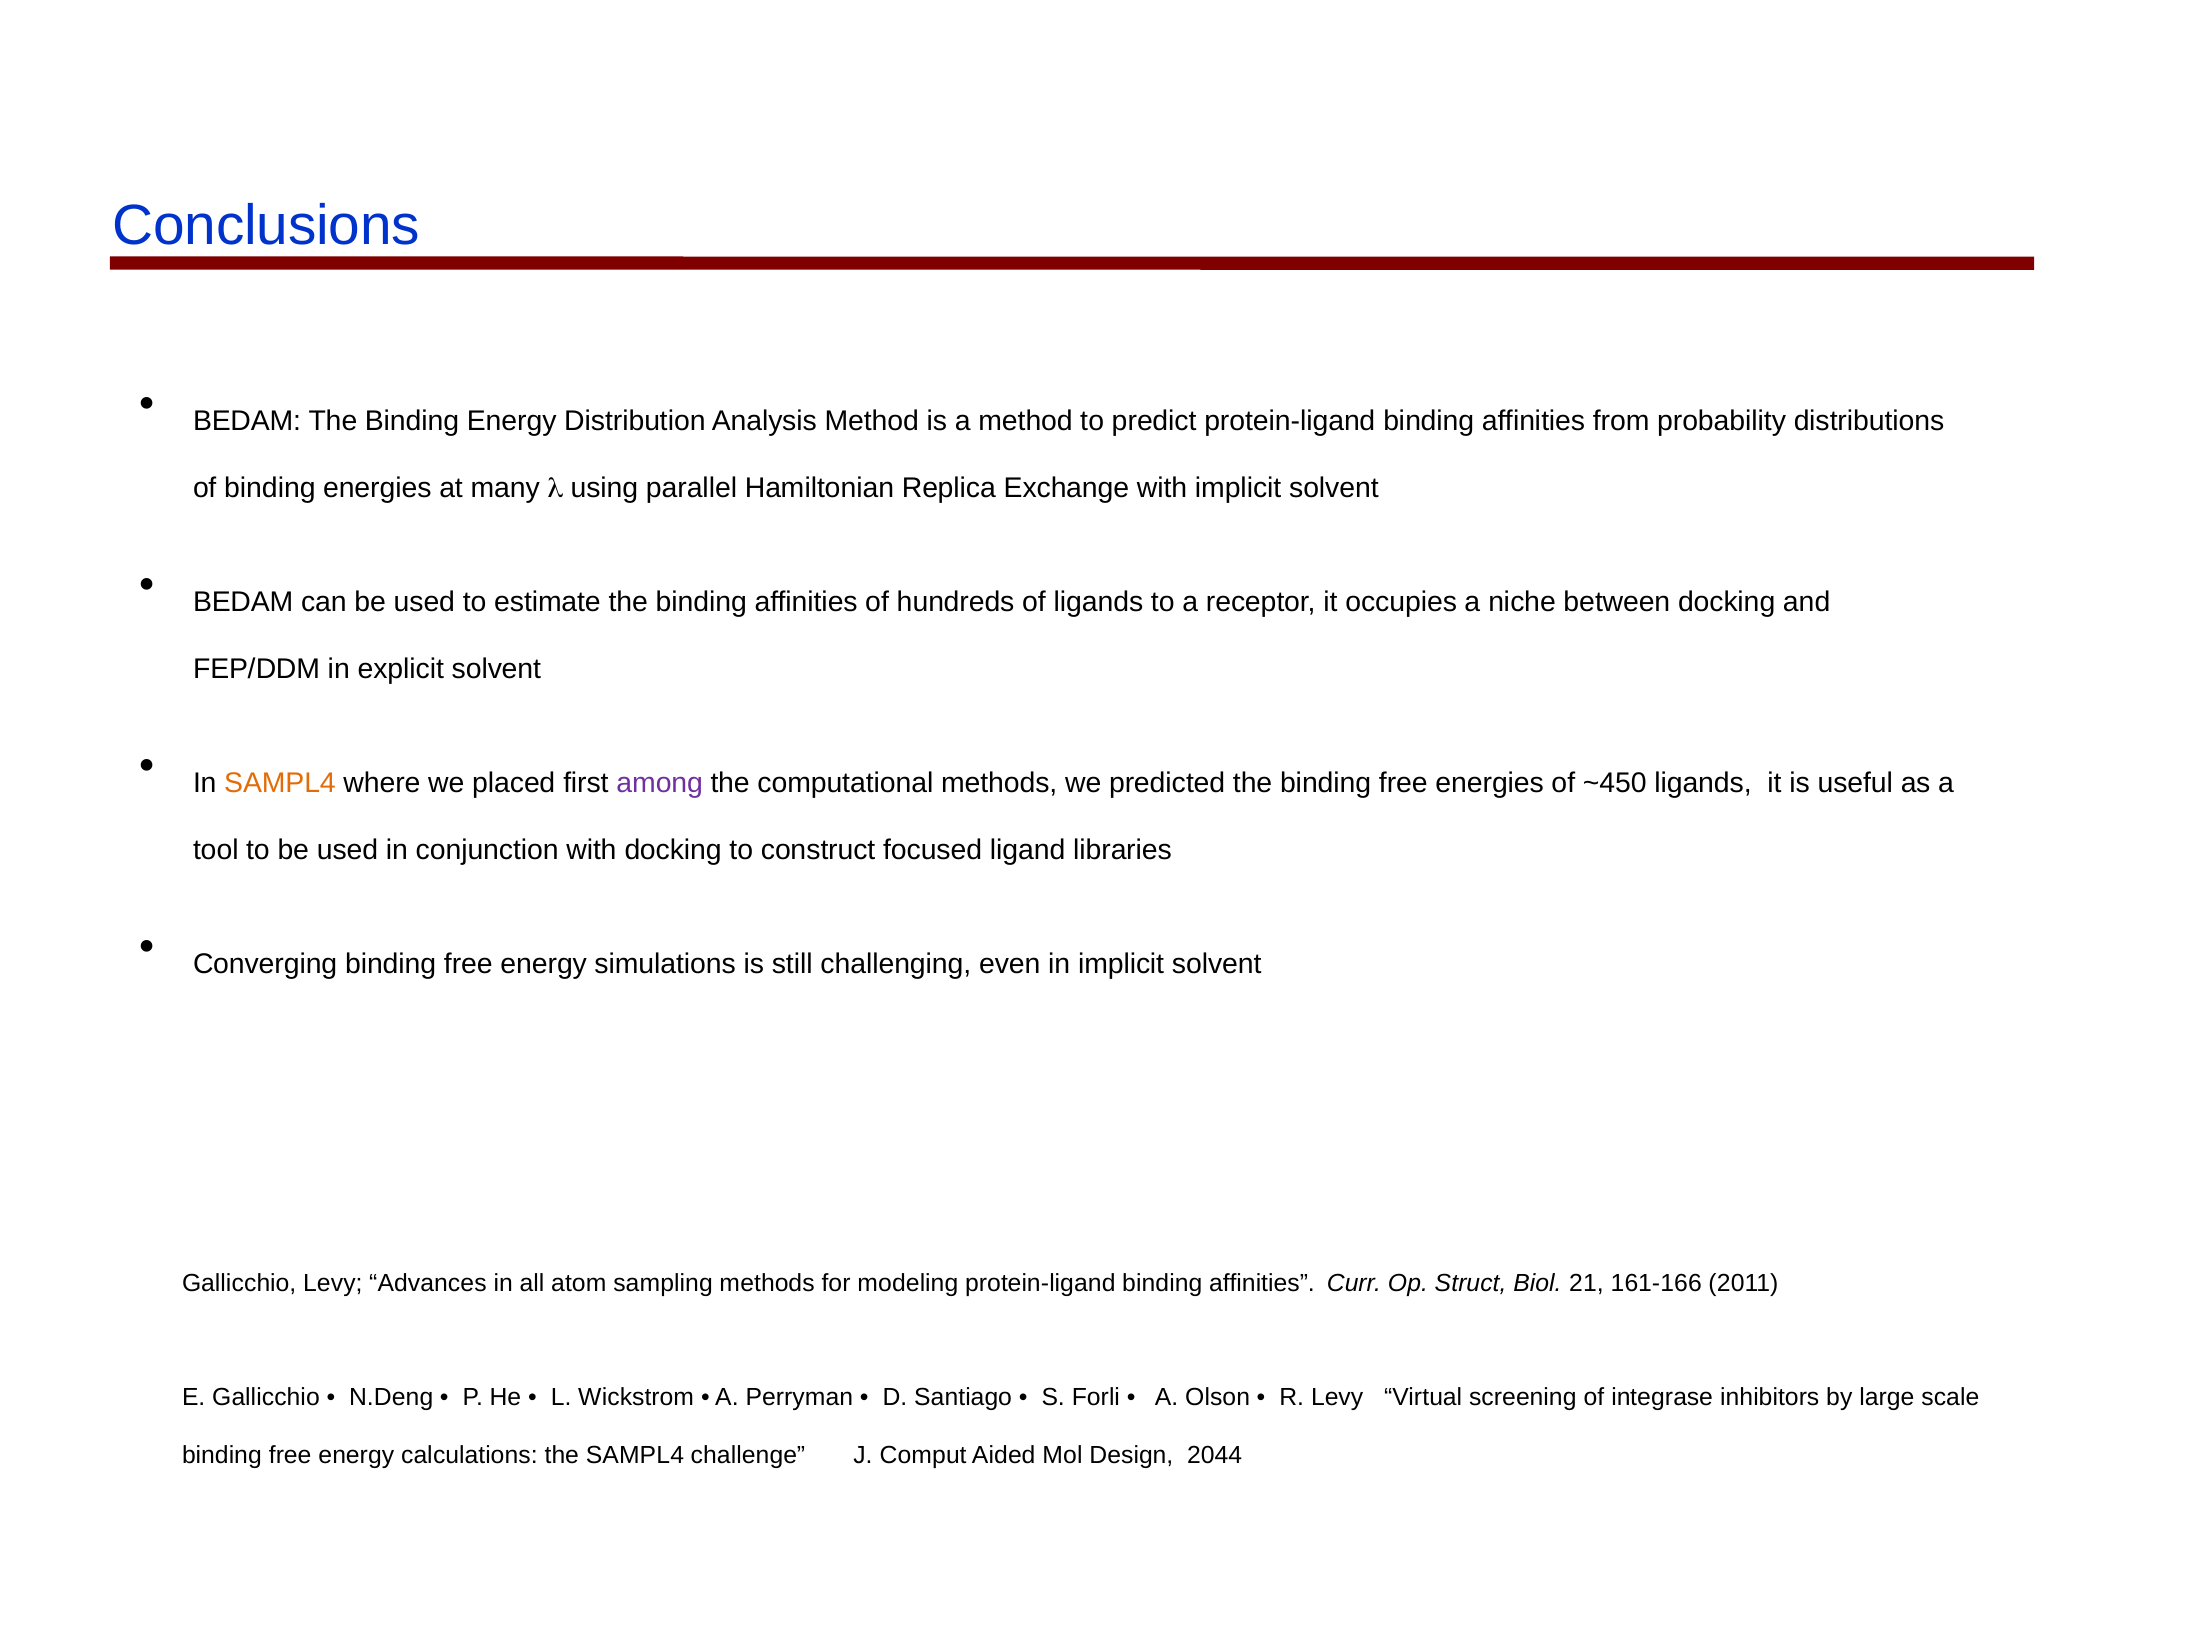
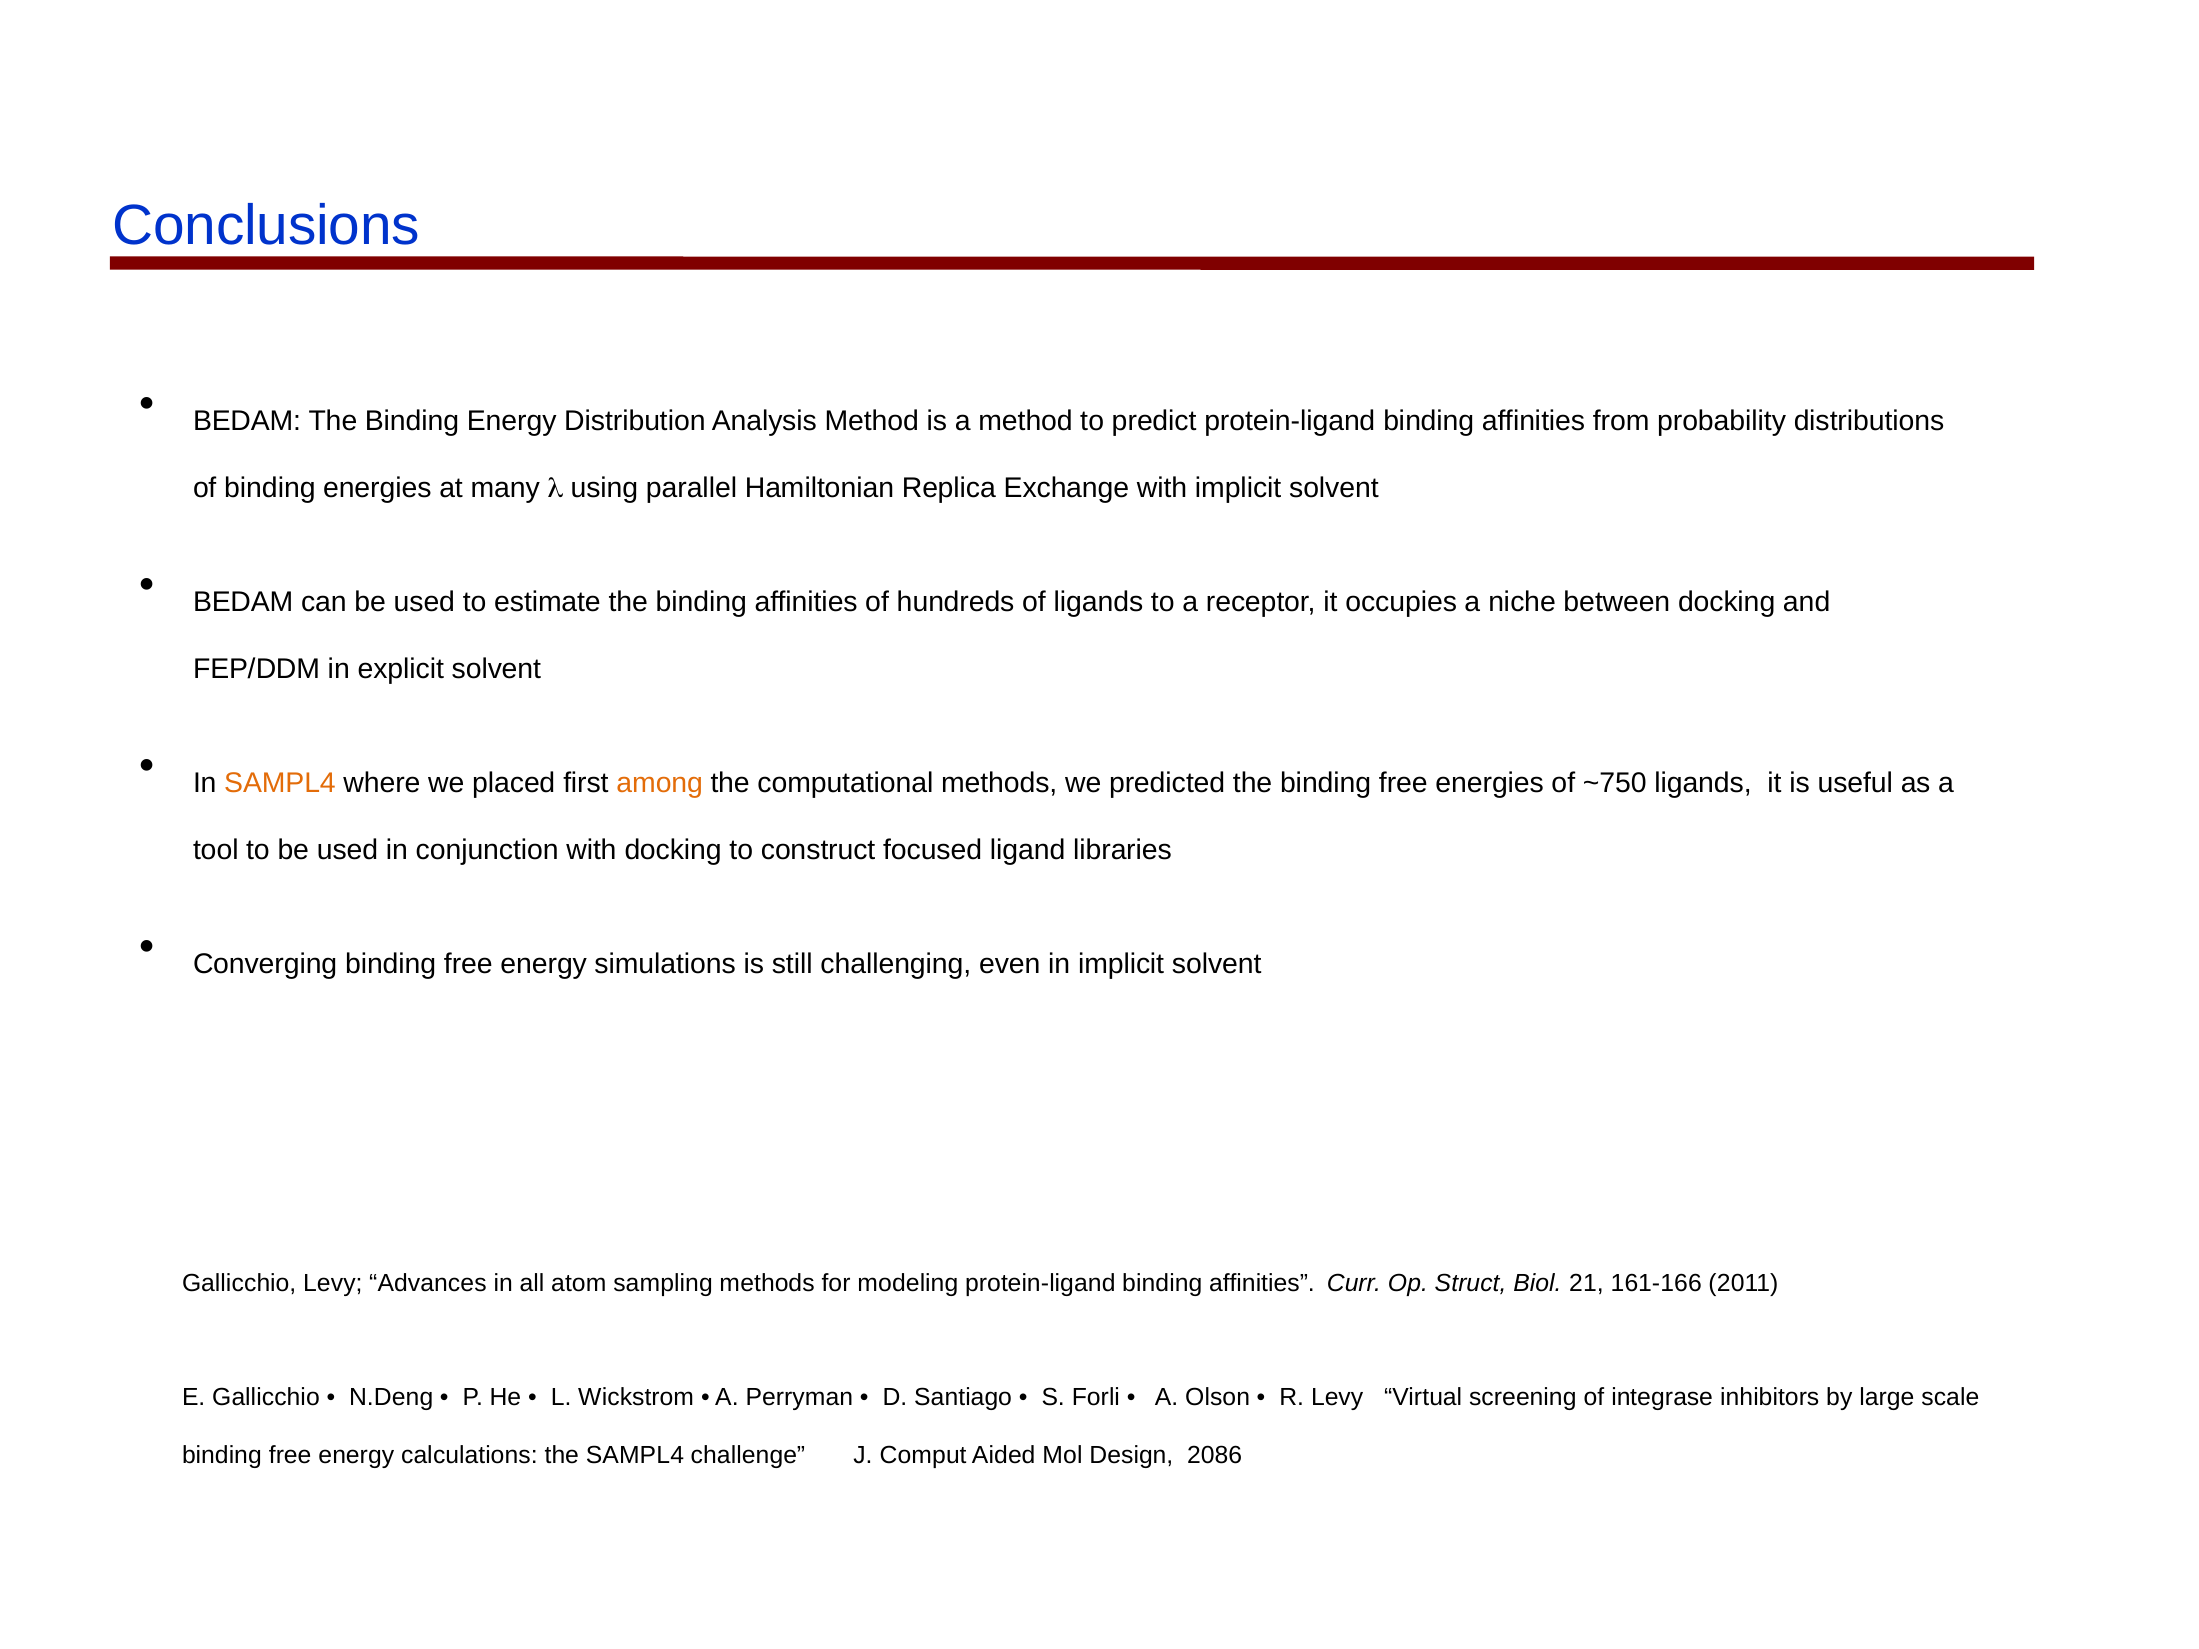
among colour: purple -> orange
~450: ~450 -> ~750
2044: 2044 -> 2086
